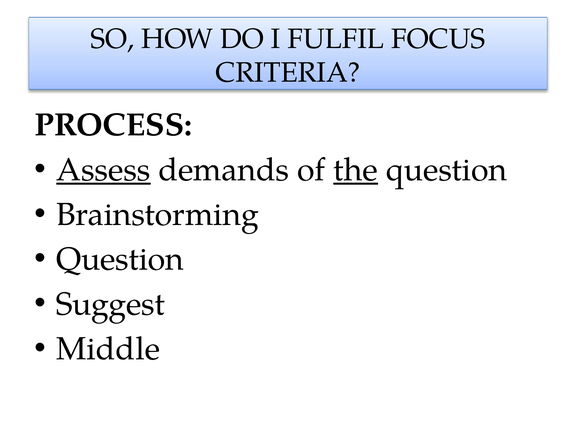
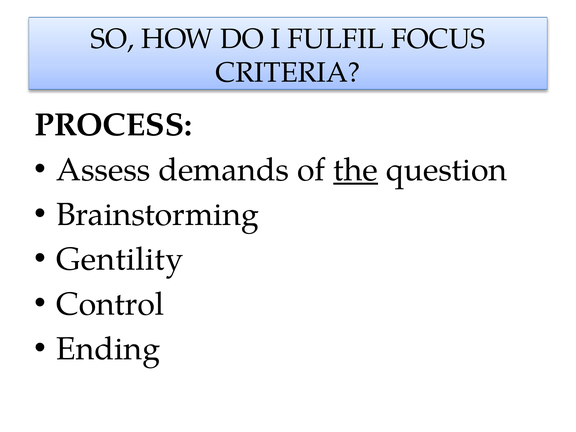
Assess underline: present -> none
Question at (120, 259): Question -> Gentility
Suggest: Suggest -> Control
Middle: Middle -> Ending
